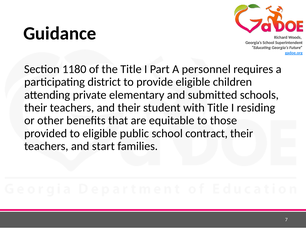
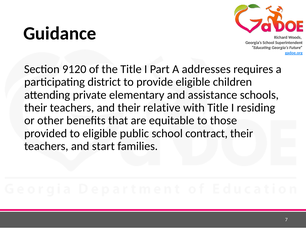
1180: 1180 -> 9120
personnel: personnel -> addresses
submitted: submitted -> assistance
student: student -> relative
